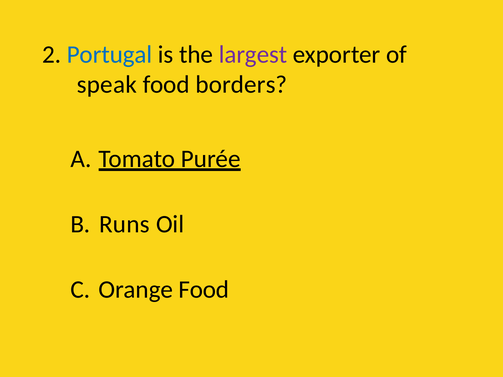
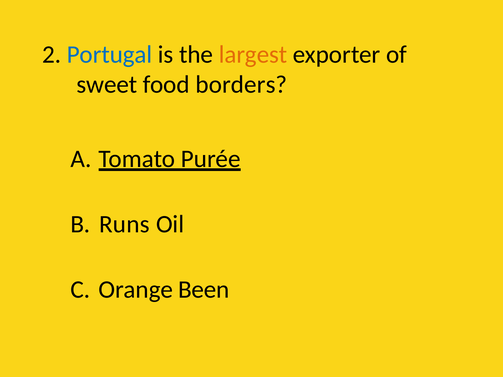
largest colour: purple -> orange
speak: speak -> sweet
Orange Food: Food -> Been
